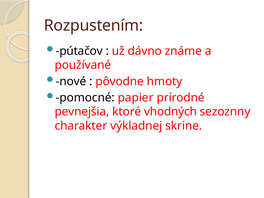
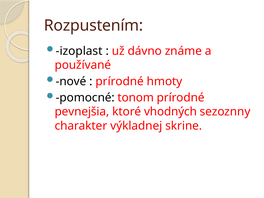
pútačov: pútačov -> izoplast
pôvodne at (120, 81): pôvodne -> prírodné
papier: papier -> tonom
